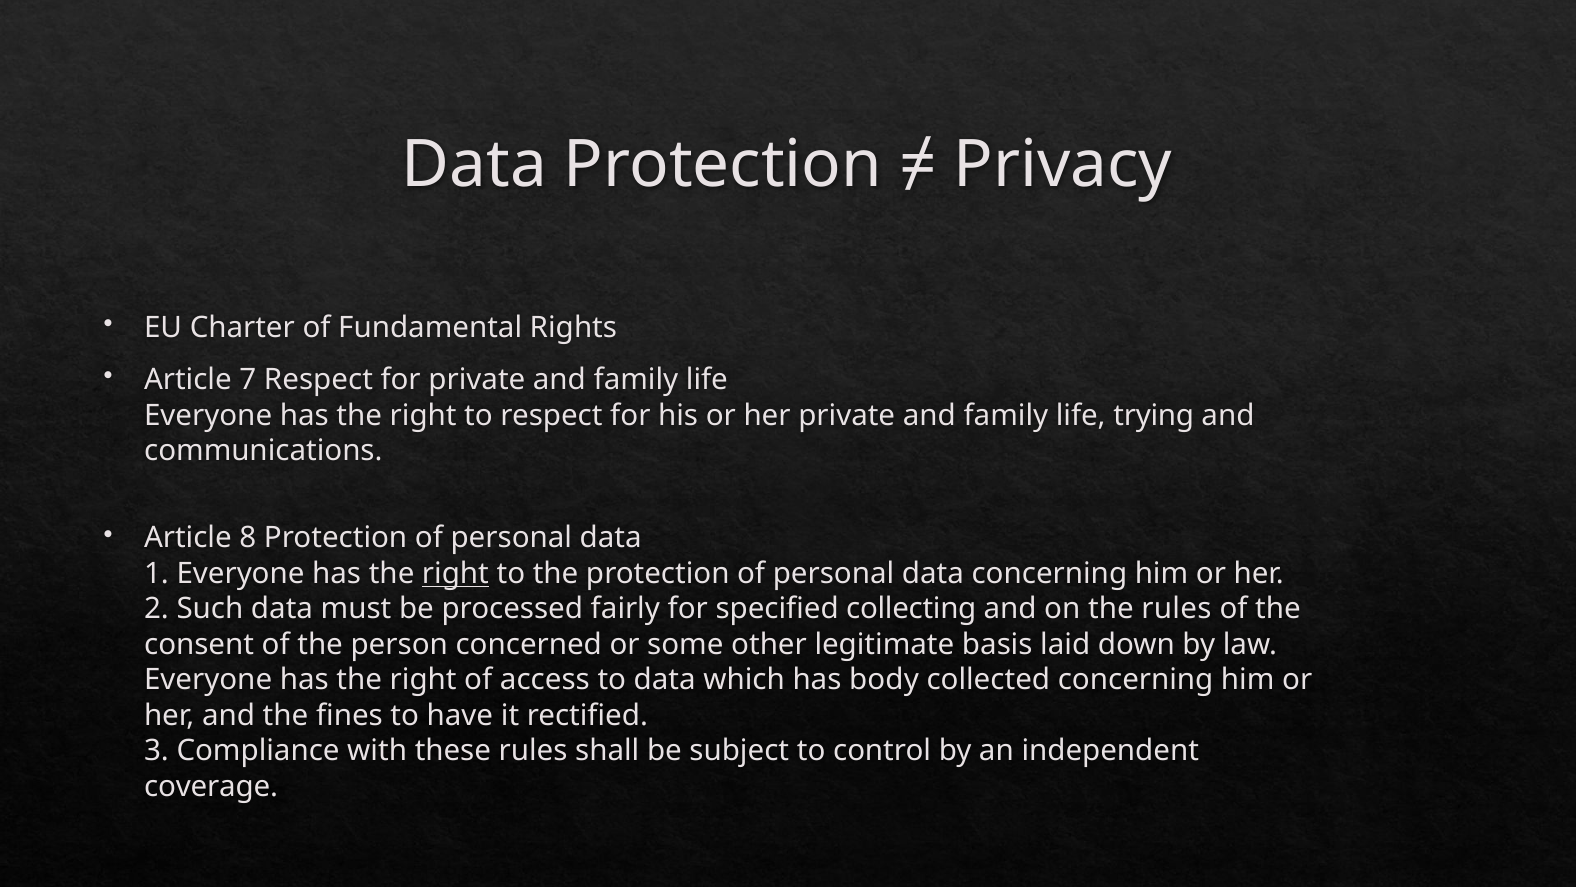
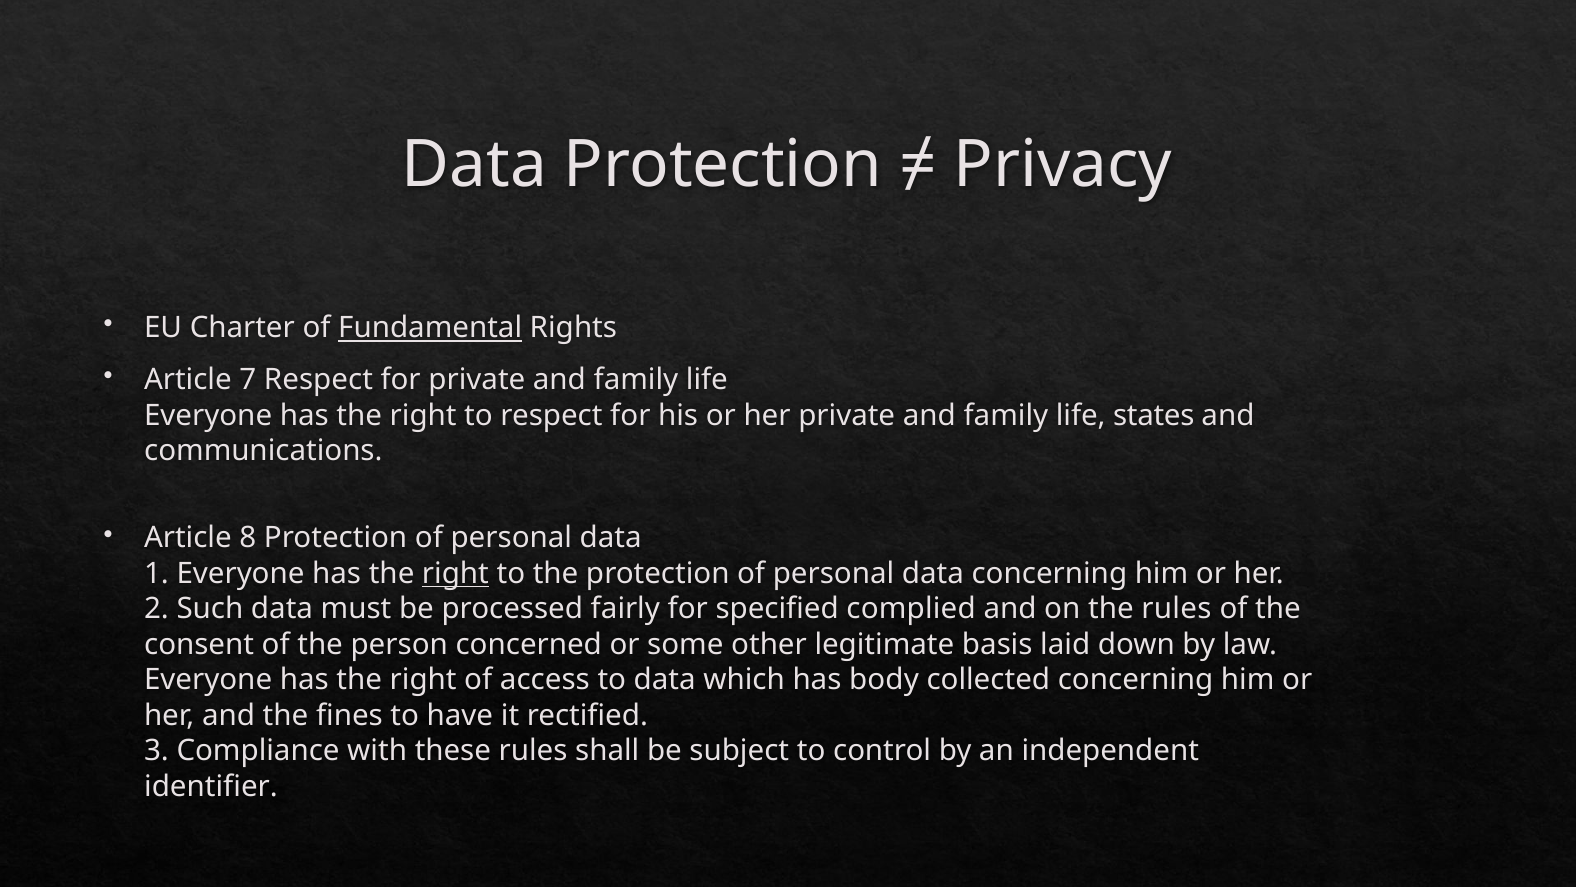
Fundamental underline: none -> present
trying: trying -> states
collecting: collecting -> complied
coverage: coverage -> identifier
